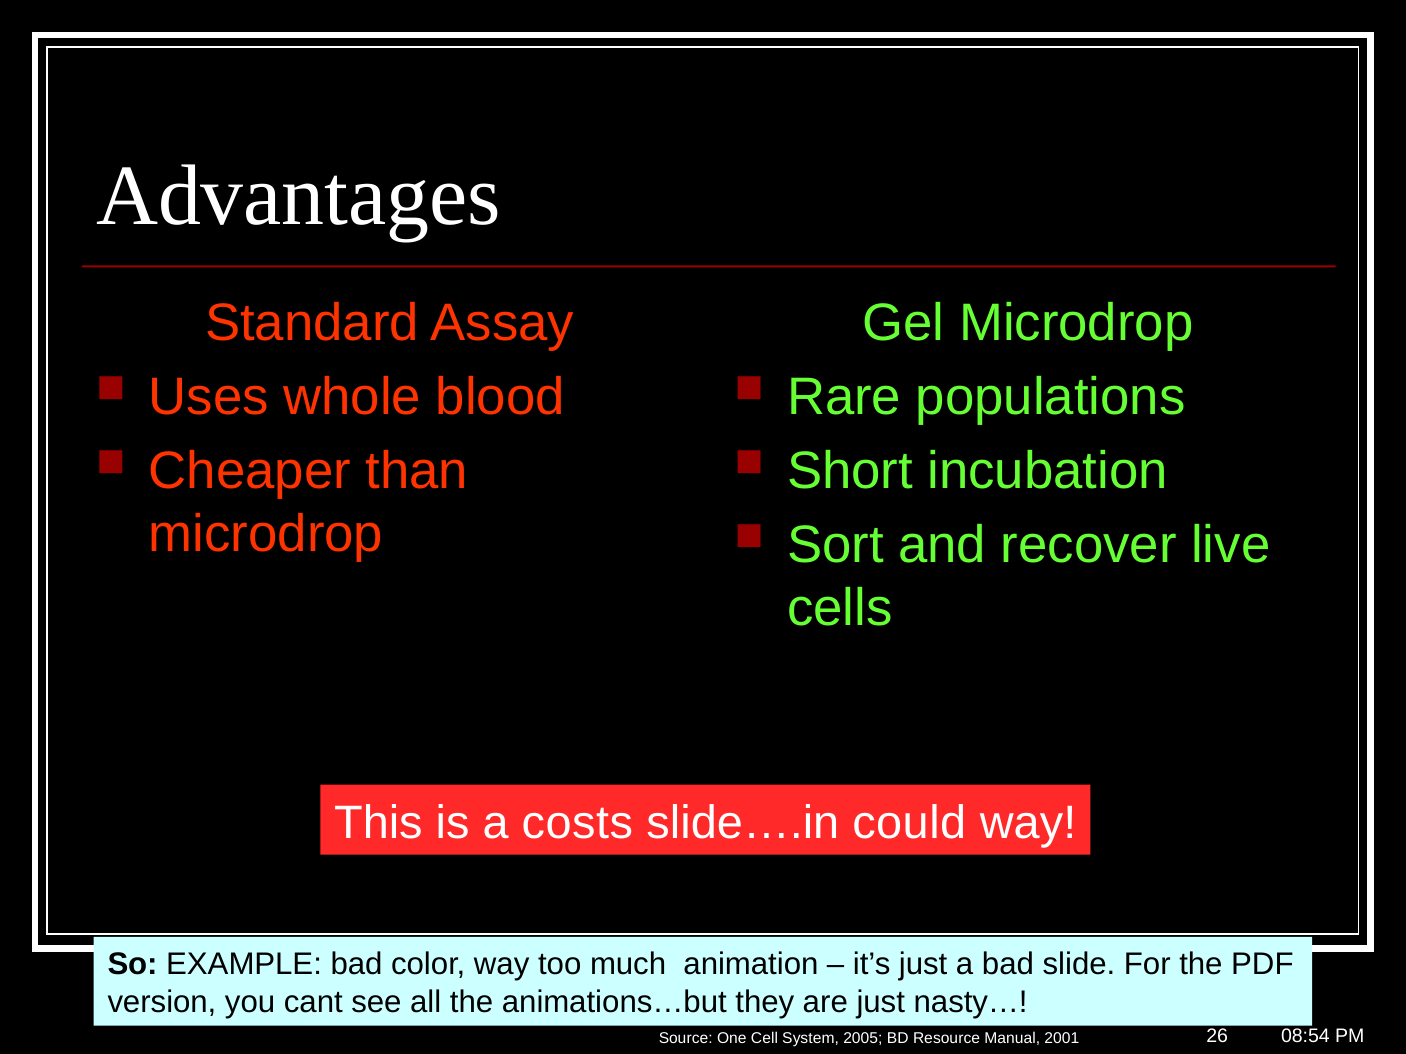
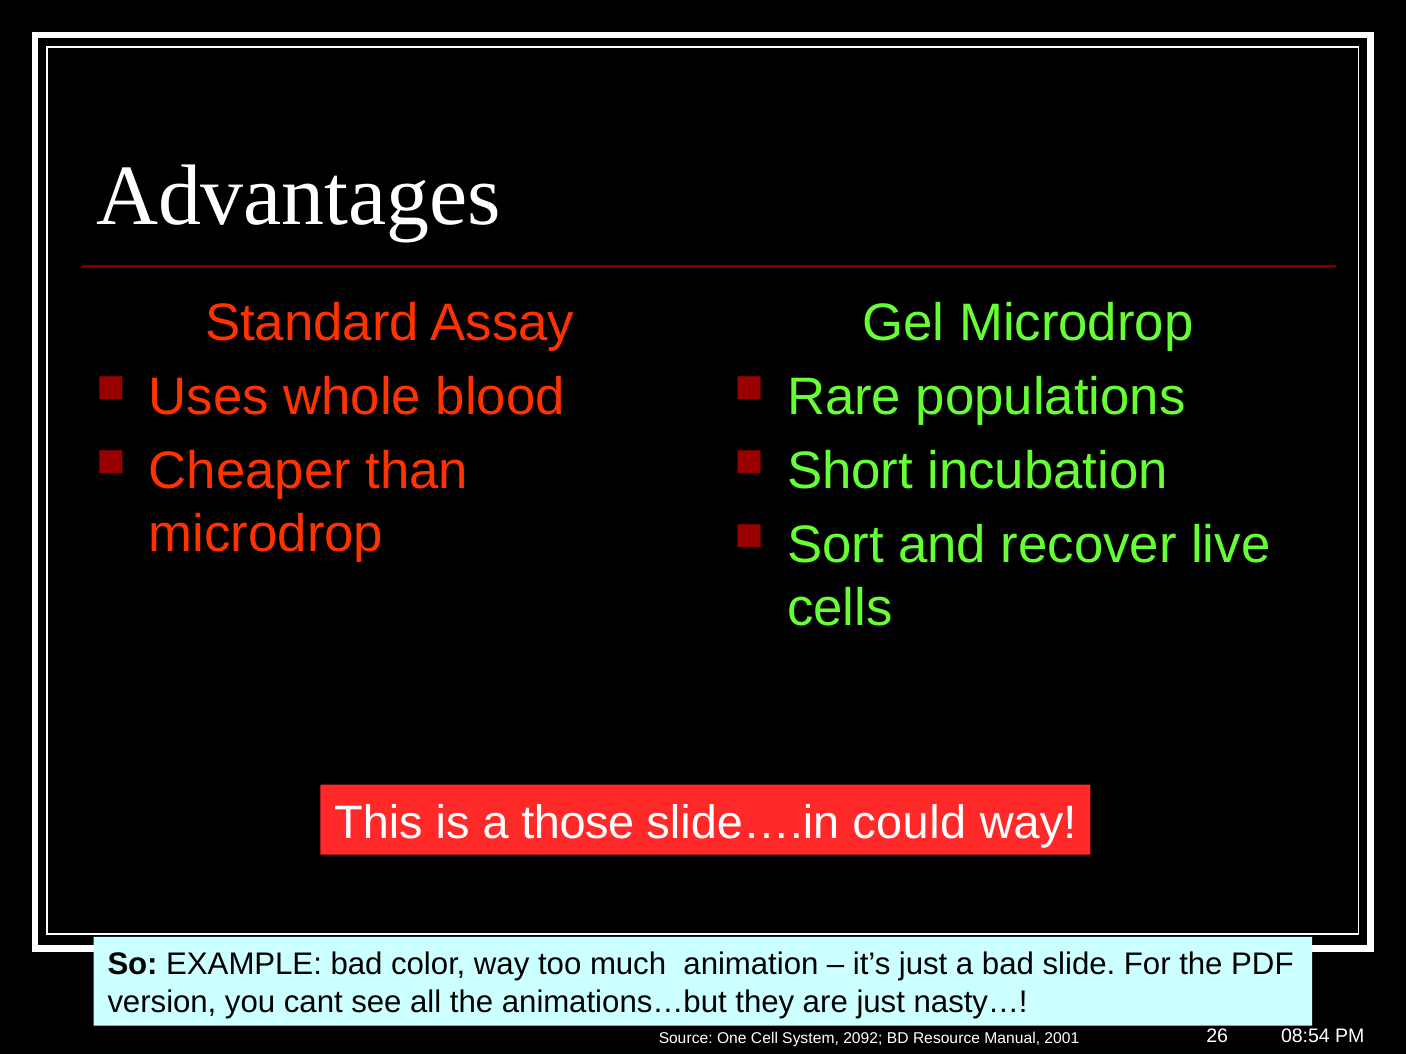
costs: costs -> those
2005: 2005 -> 2092
